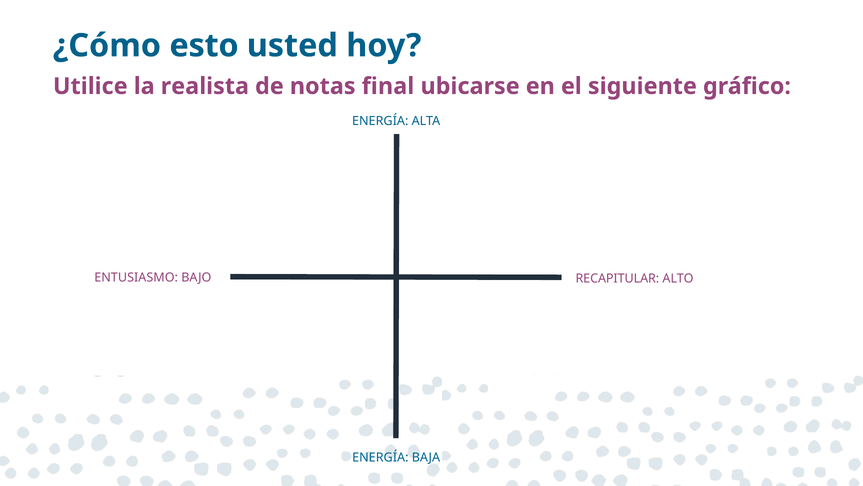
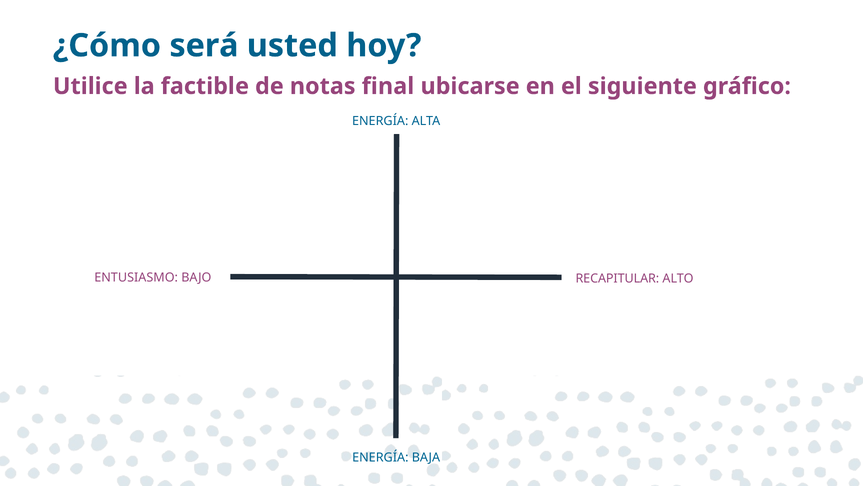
esto: esto -> será
realista: realista -> factible
